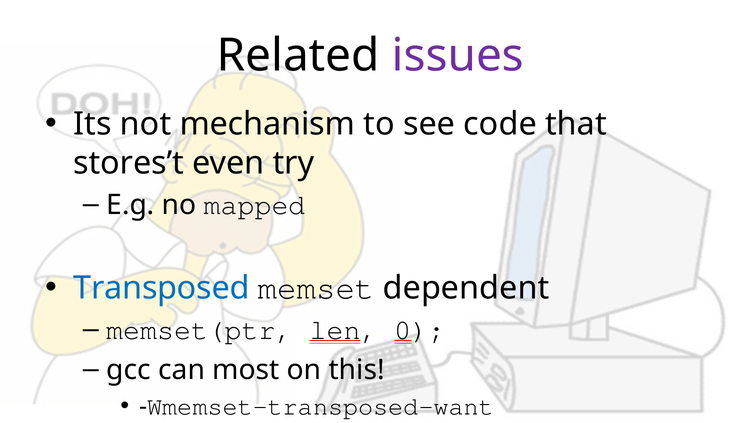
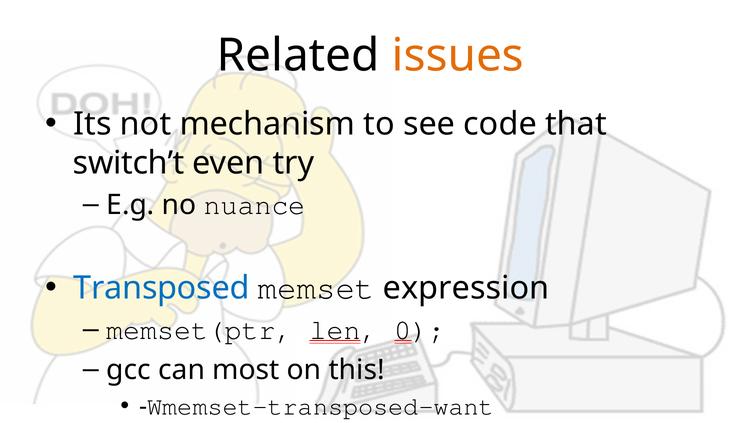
issues colour: purple -> orange
stores’t: stores’t -> switch’t
mapped: mapped -> nuance
dependent: dependent -> expression
